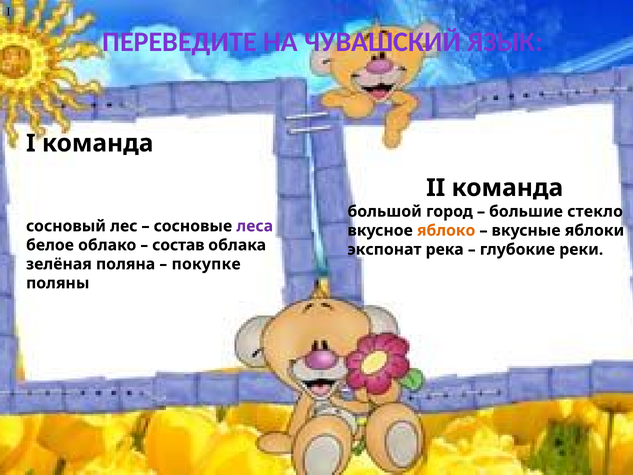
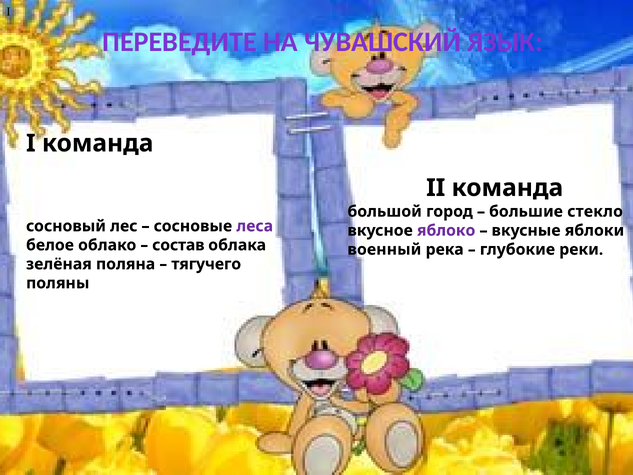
яблоко colour: orange -> purple
экспонат: экспонат -> военный
покупке: покупке -> тягучего
